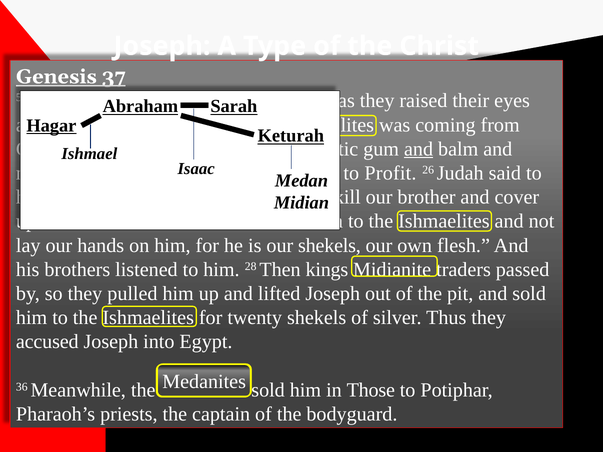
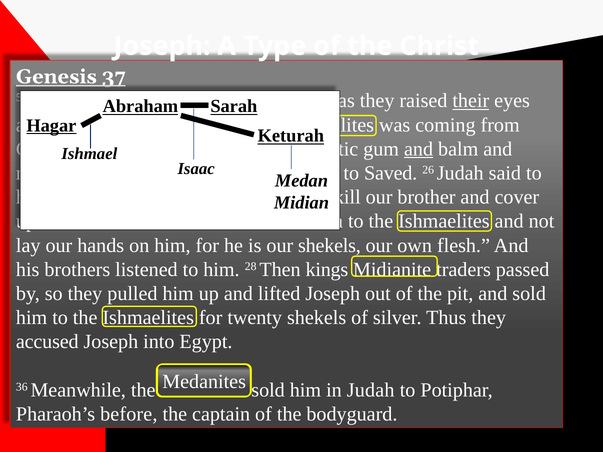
their at (471, 101) underline: none -> present
to Profit: Profit -> Saved
in Those: Those -> Judah
priests: priests -> before
